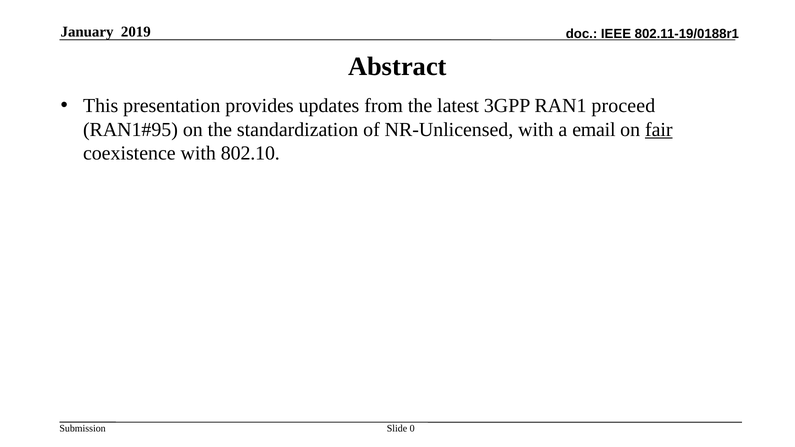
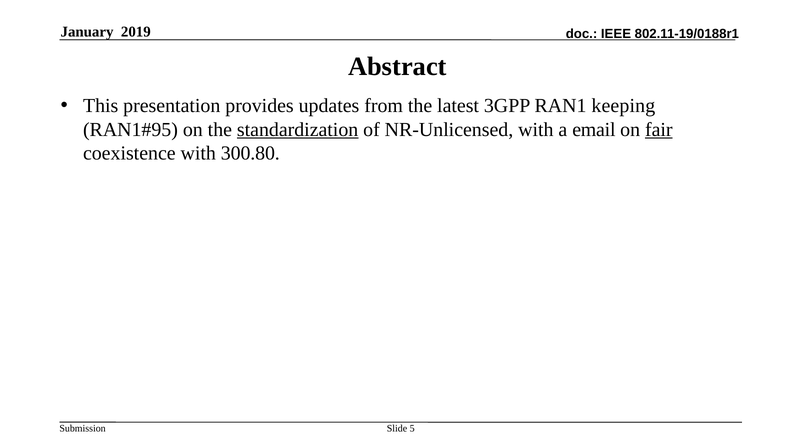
proceed: proceed -> keeping
standardization underline: none -> present
802.10: 802.10 -> 300.80
0: 0 -> 5
